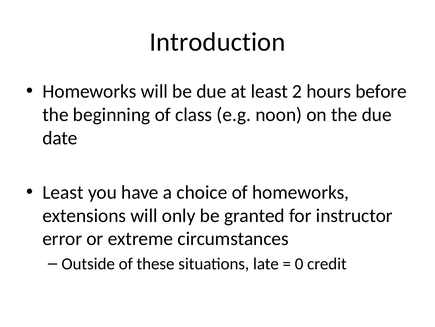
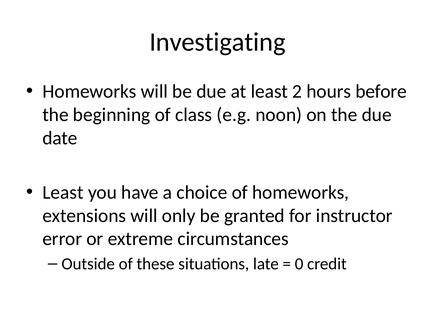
Introduction: Introduction -> Investigating
